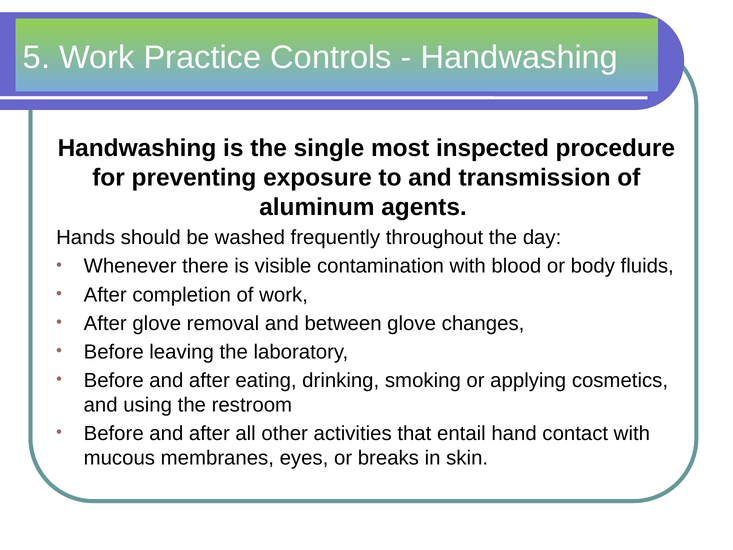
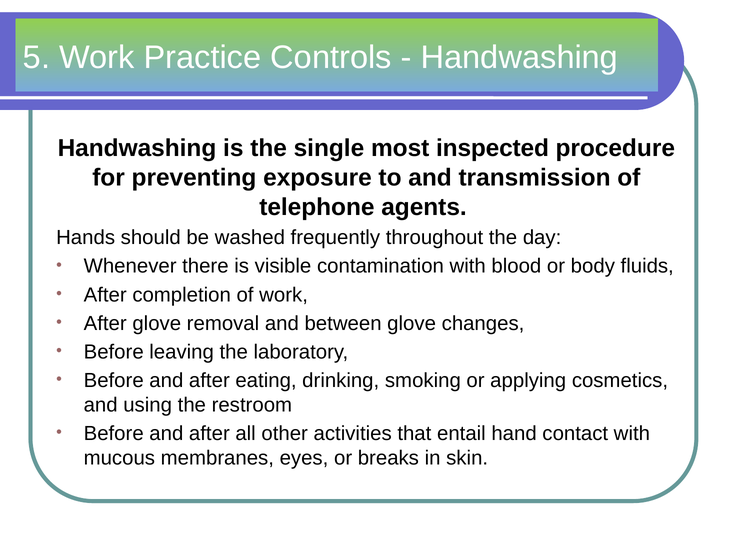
aluminum: aluminum -> telephone
